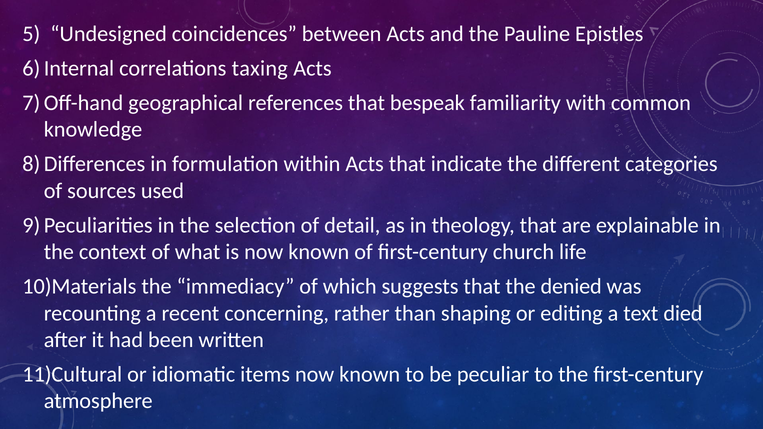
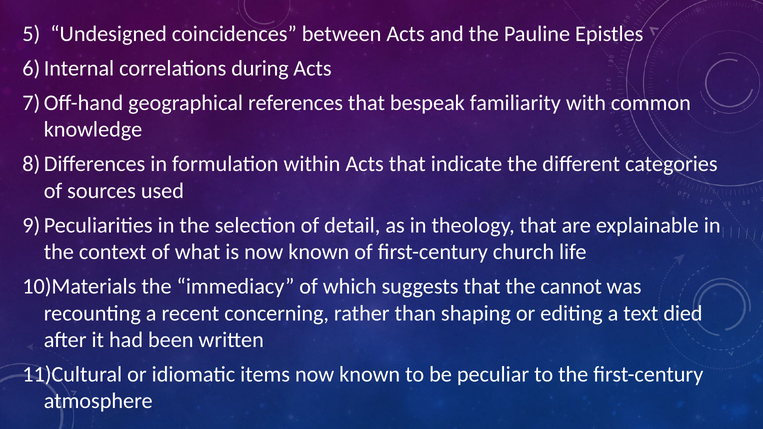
taxing: taxing -> during
denied: denied -> cannot
